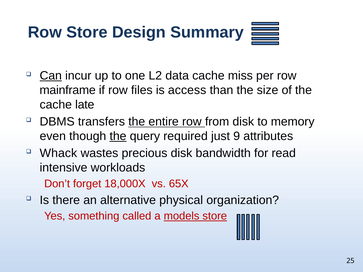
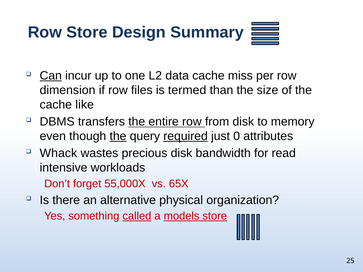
mainframe: mainframe -> dimension
access: access -> termed
late: late -> like
required underline: none -> present
9: 9 -> 0
18,000X: 18,000X -> 55,000X
called underline: none -> present
